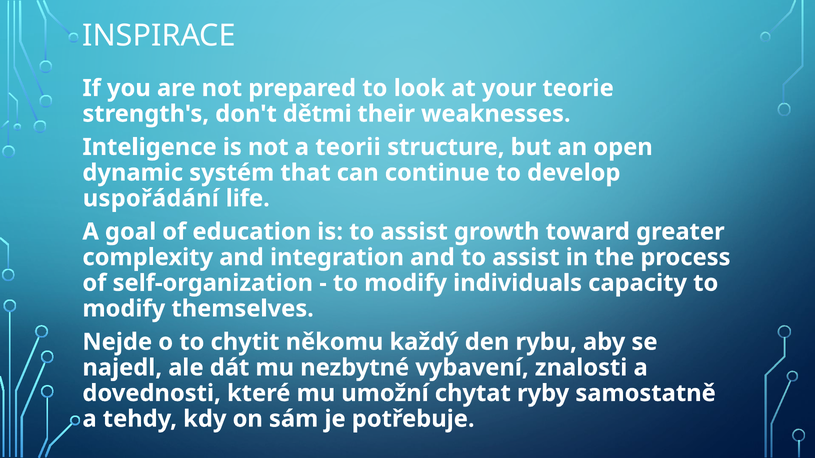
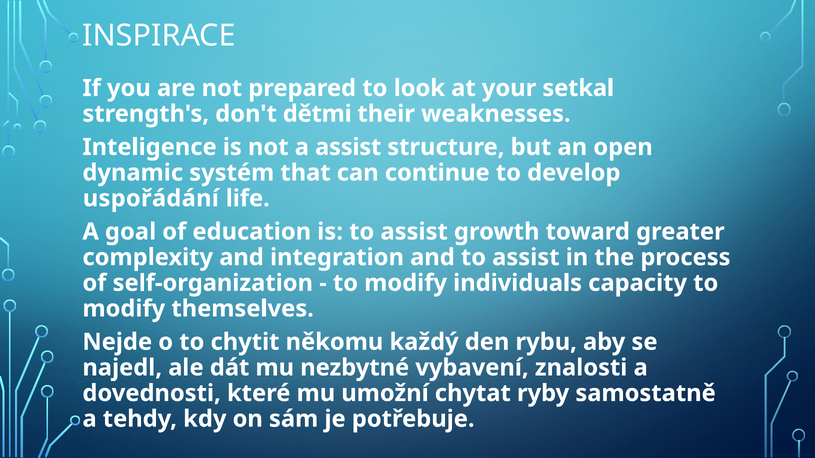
teorie: teorie -> setkal
a teorii: teorii -> assist
